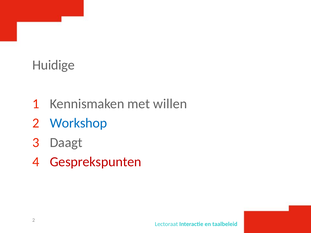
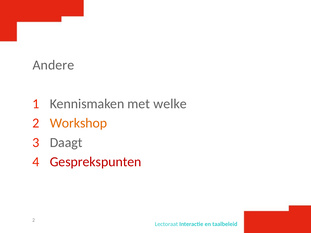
Huidige: Huidige -> Andere
willen: willen -> welke
Workshop colour: blue -> orange
